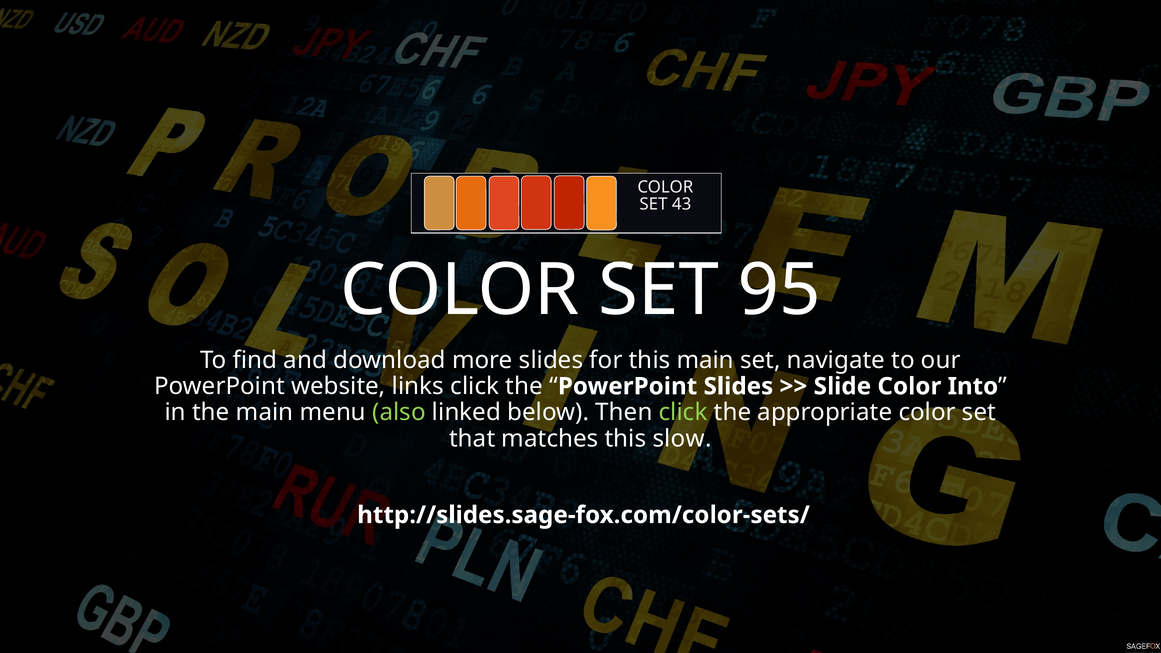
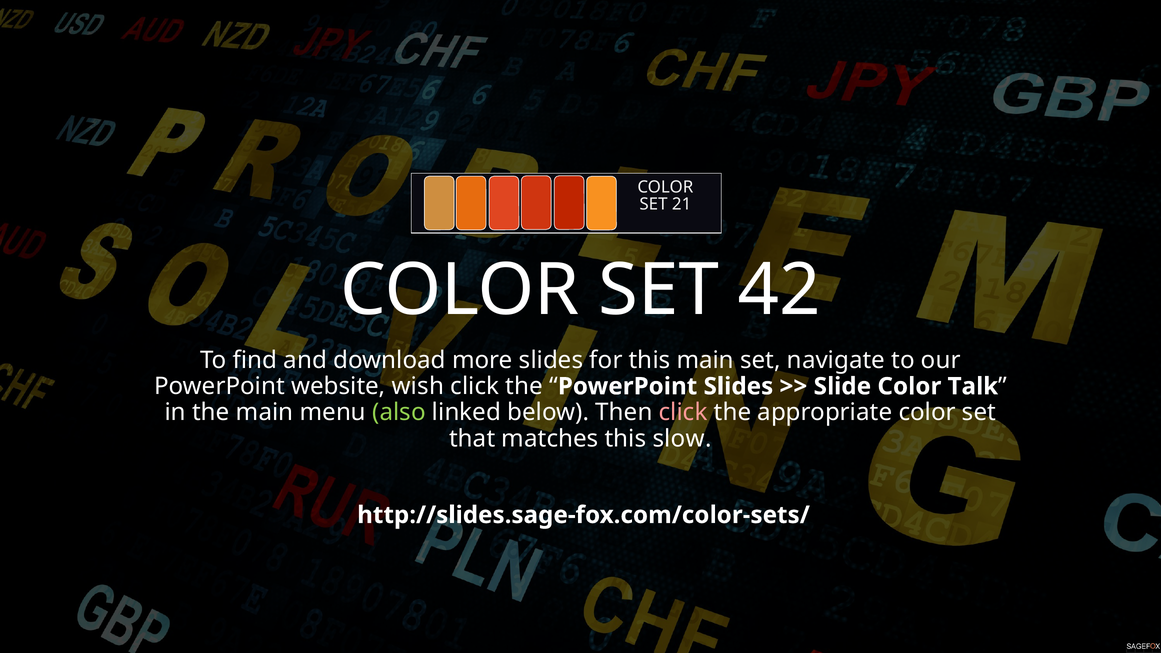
43: 43 -> 21
95: 95 -> 42
links: links -> wish
Into: Into -> Talk
click at (683, 413) colour: light green -> pink
